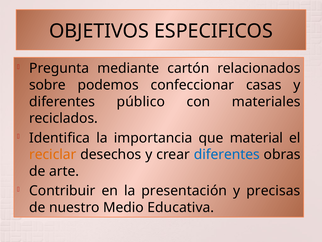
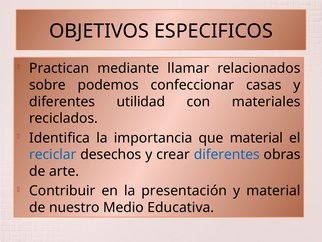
Pregunta: Pregunta -> Practican
cartón: cartón -> llamar
público: público -> utilidad
reciclar colour: orange -> blue
y precisas: precisas -> material
